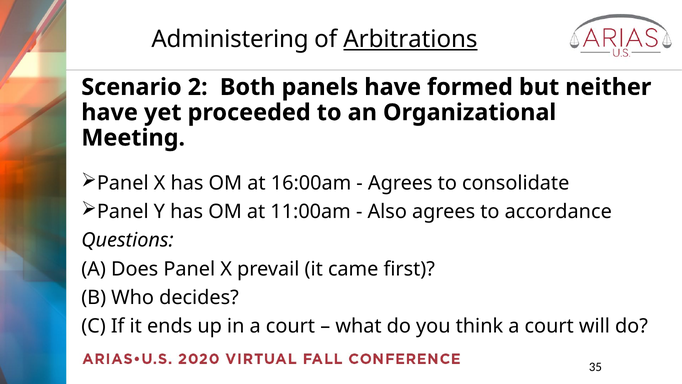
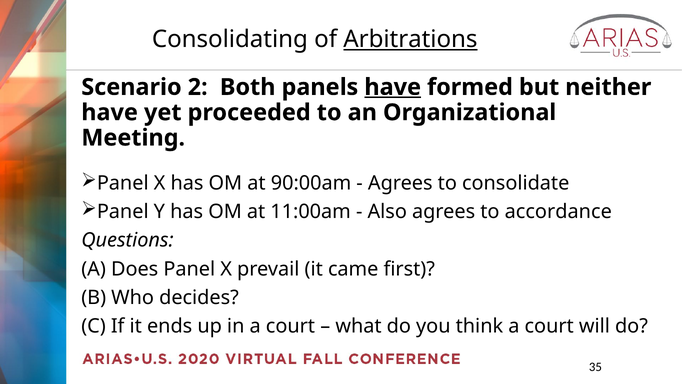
Administering: Administering -> Consolidating
have at (393, 87) underline: none -> present
16:00am: 16:00am -> 90:00am
